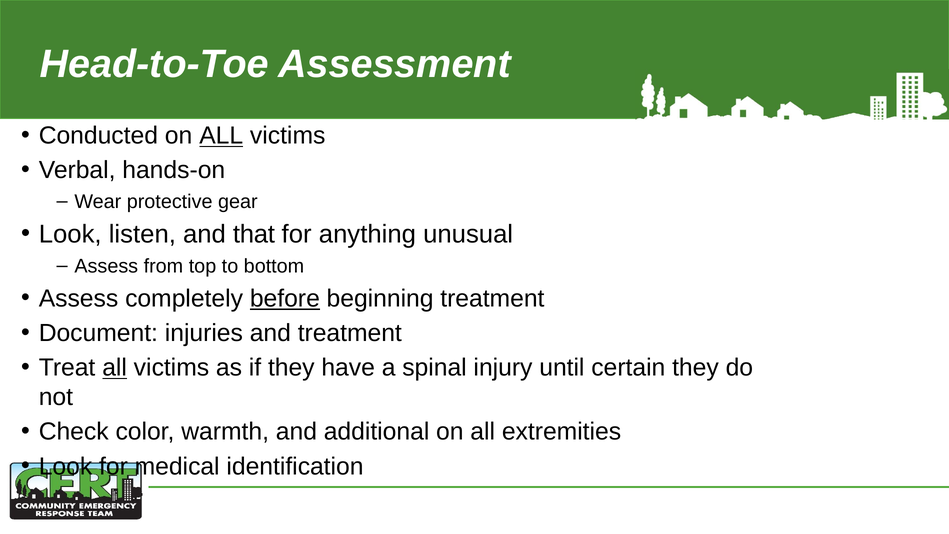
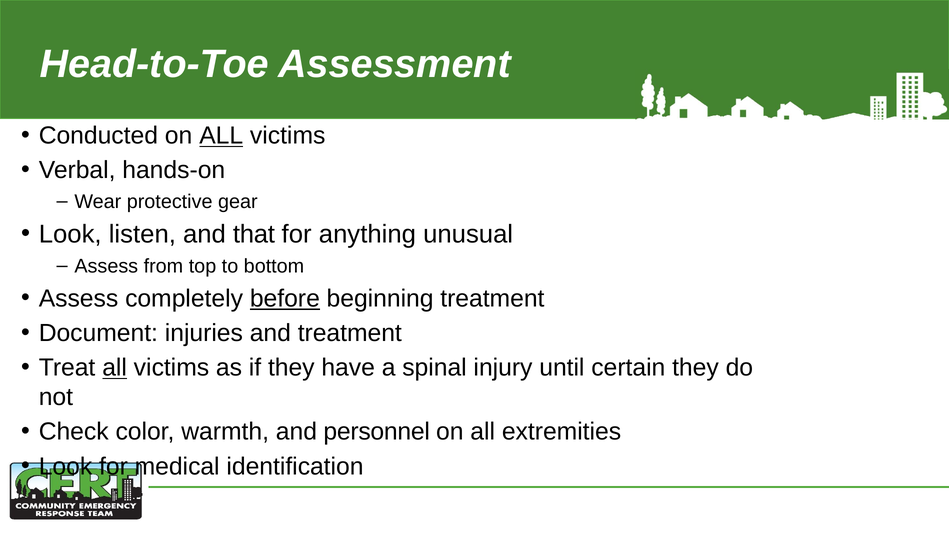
additional: additional -> personnel
